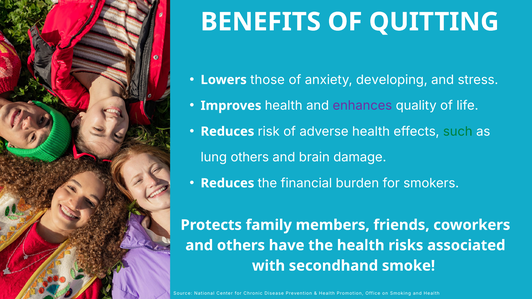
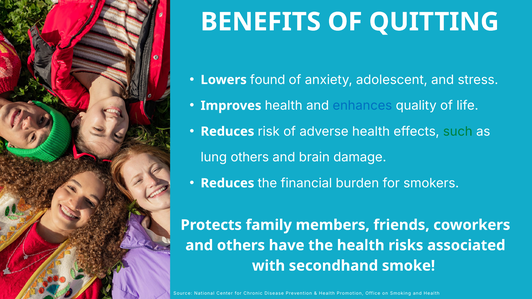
those: those -> found
developing: developing -> adolescent
enhances colour: purple -> blue
